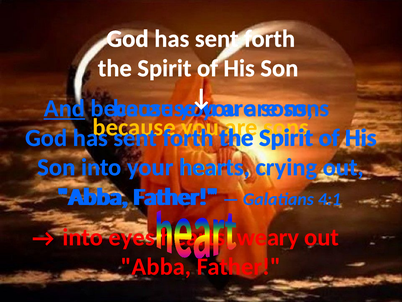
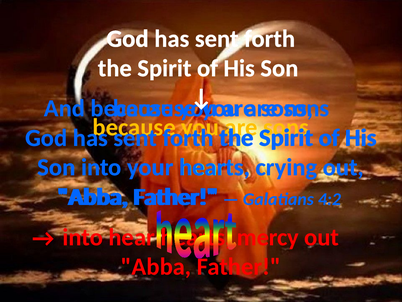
And underline: present -> none
4:1: 4:1 -> 4:2
eyes: eyes -> hear
weary: weary -> mercy
